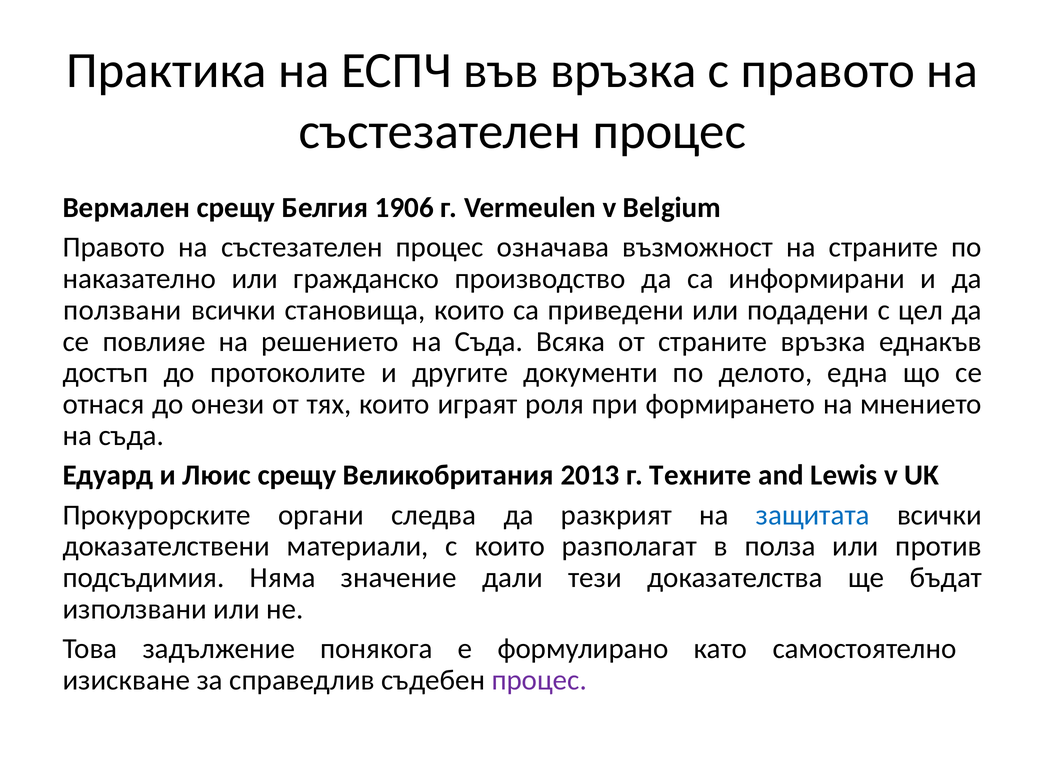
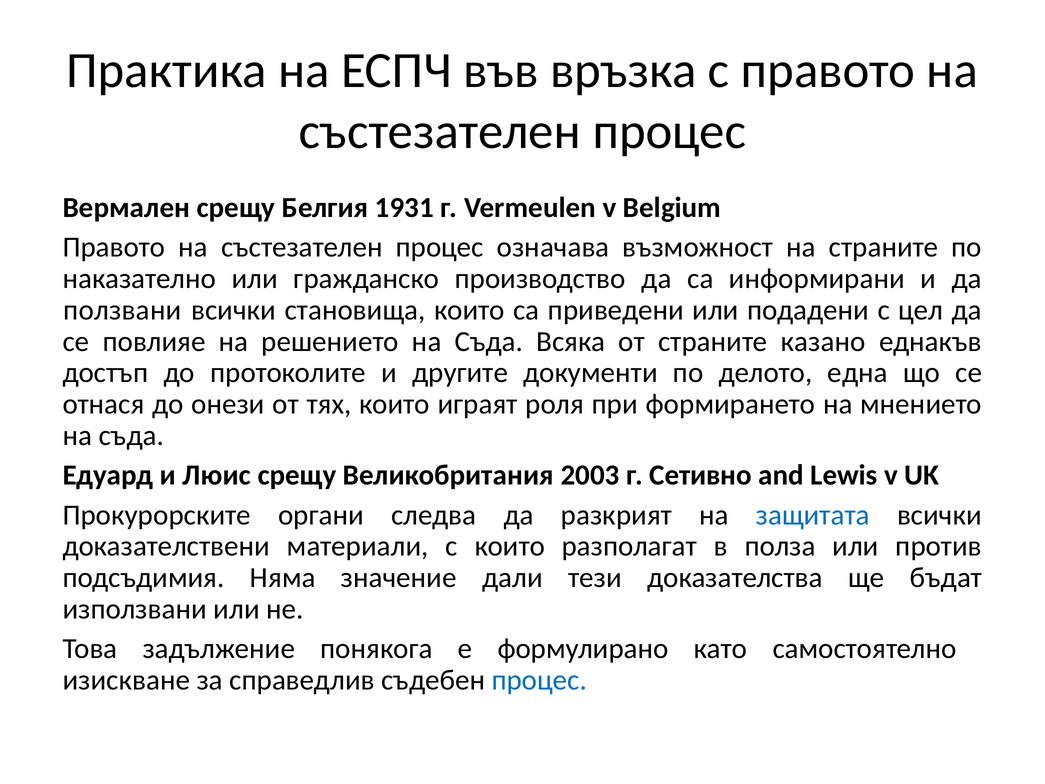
1906: 1906 -> 1931
страните връзка: връзка -> казано
2013: 2013 -> 2003
Техните: Техните -> Сетивно
процес at (539, 680) colour: purple -> blue
